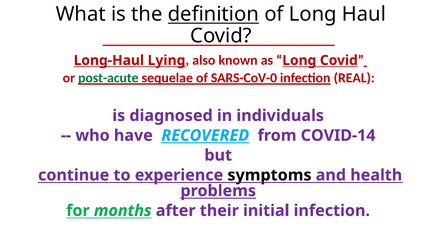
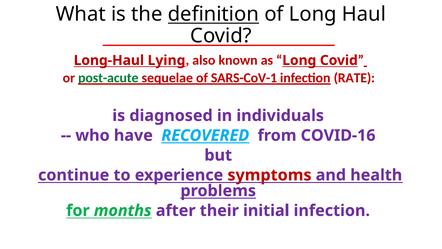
SARS-CoV-0: SARS-CoV-0 -> SARS-CoV-1
REAL: REAL -> RATE
COVID-14: COVID-14 -> COVID-16
symptoms colour: black -> red
